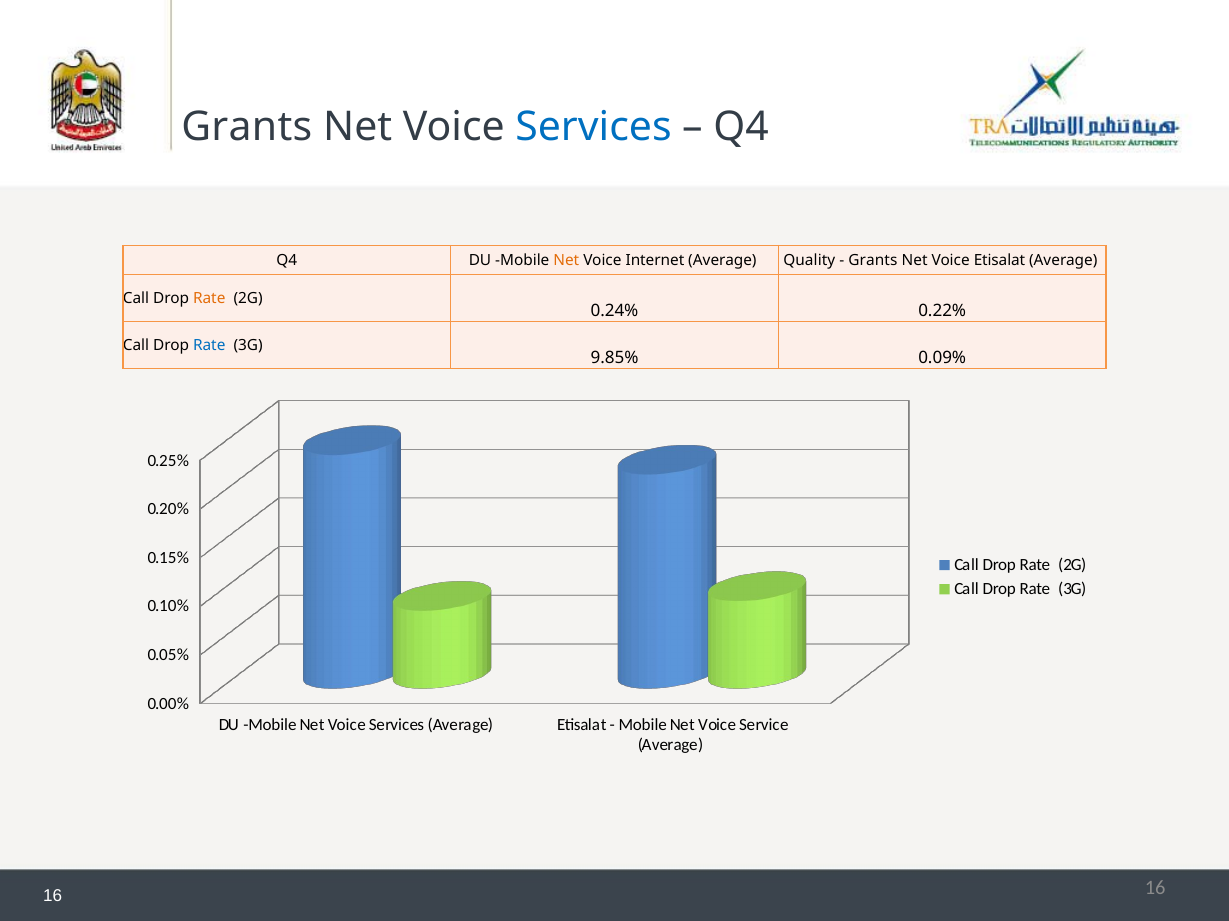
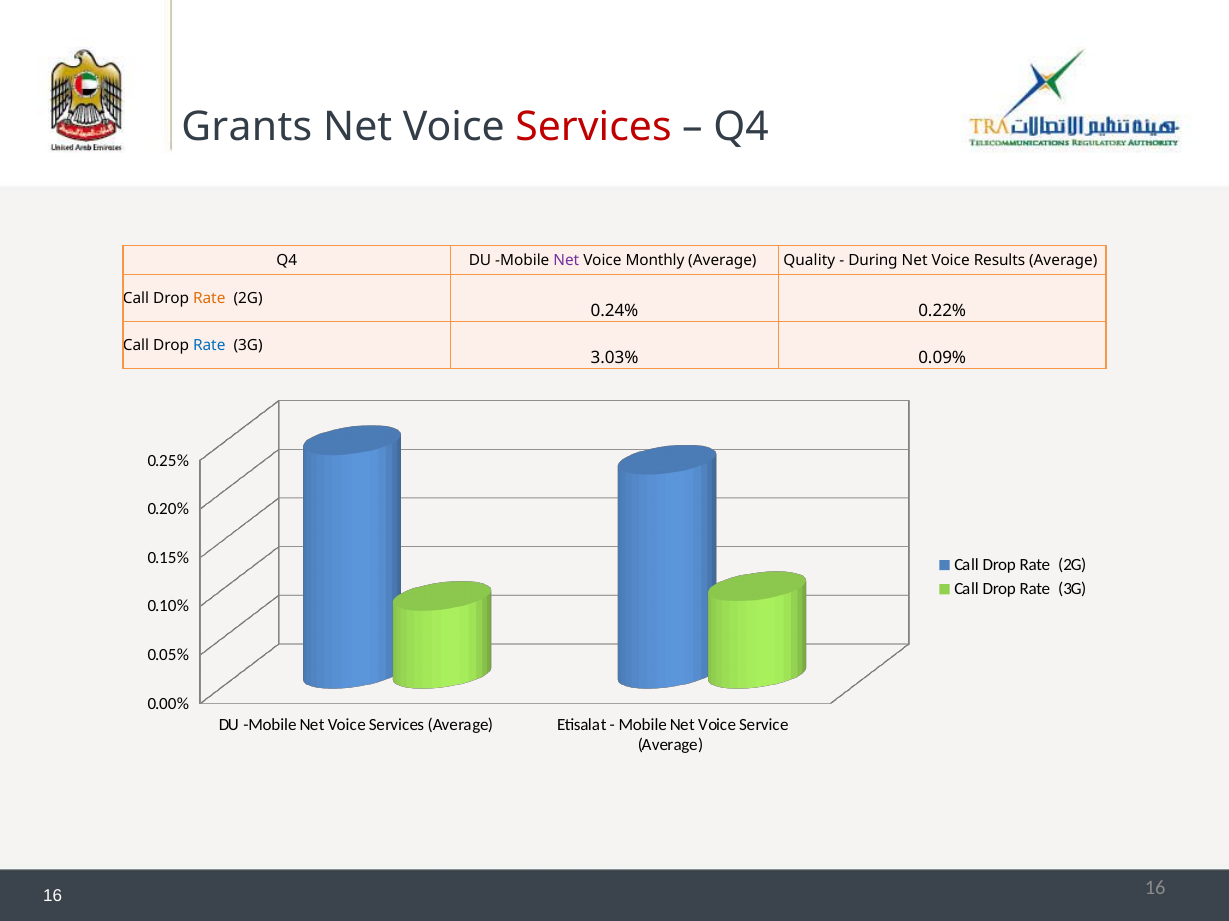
Services at (594, 127) colour: blue -> red
Net at (566, 261) colour: orange -> purple
Internet: Internet -> Monthly
Grants at (873, 261): Grants -> During
Voice Etisalat: Etisalat -> Results
9.85%: 9.85% -> 3.03%
